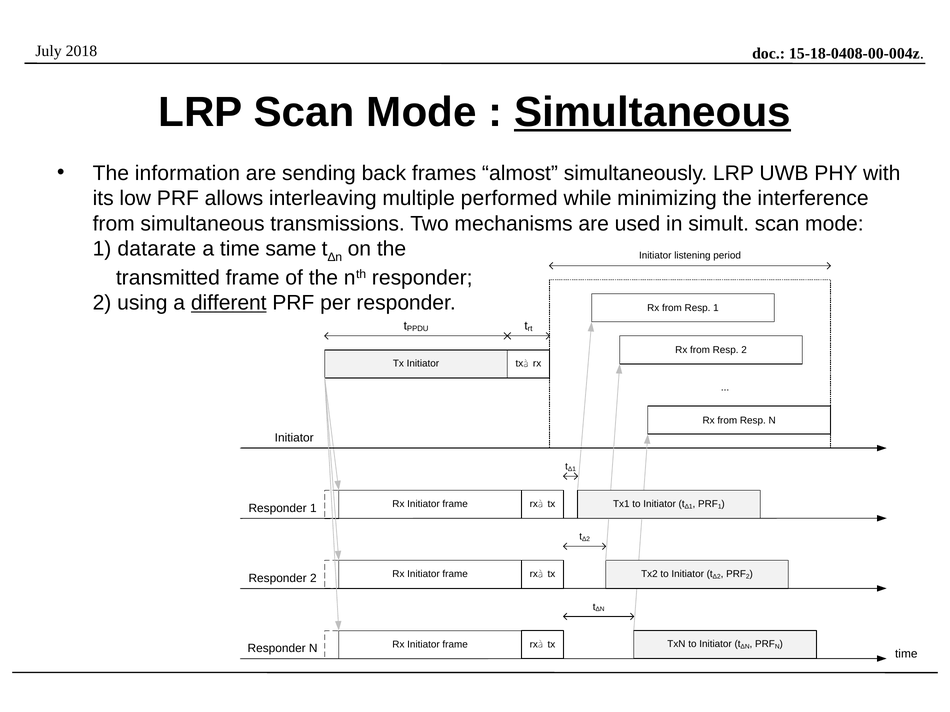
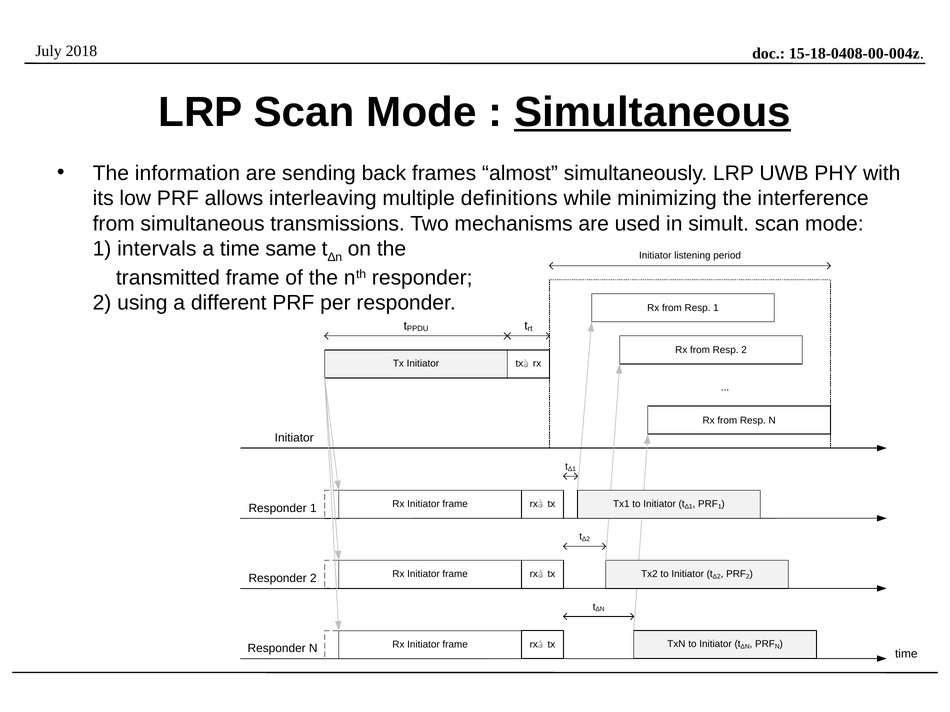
performed: performed -> definitions
datarate: datarate -> intervals
different underline: present -> none
